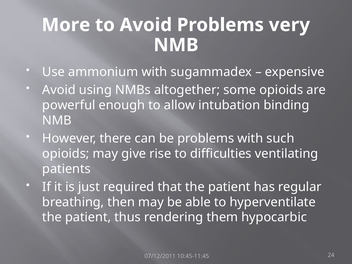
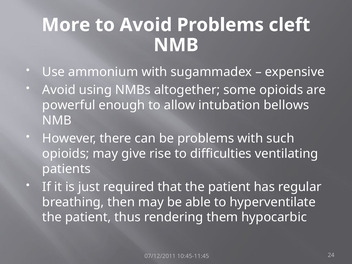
very: very -> cleft
binding: binding -> bellows
